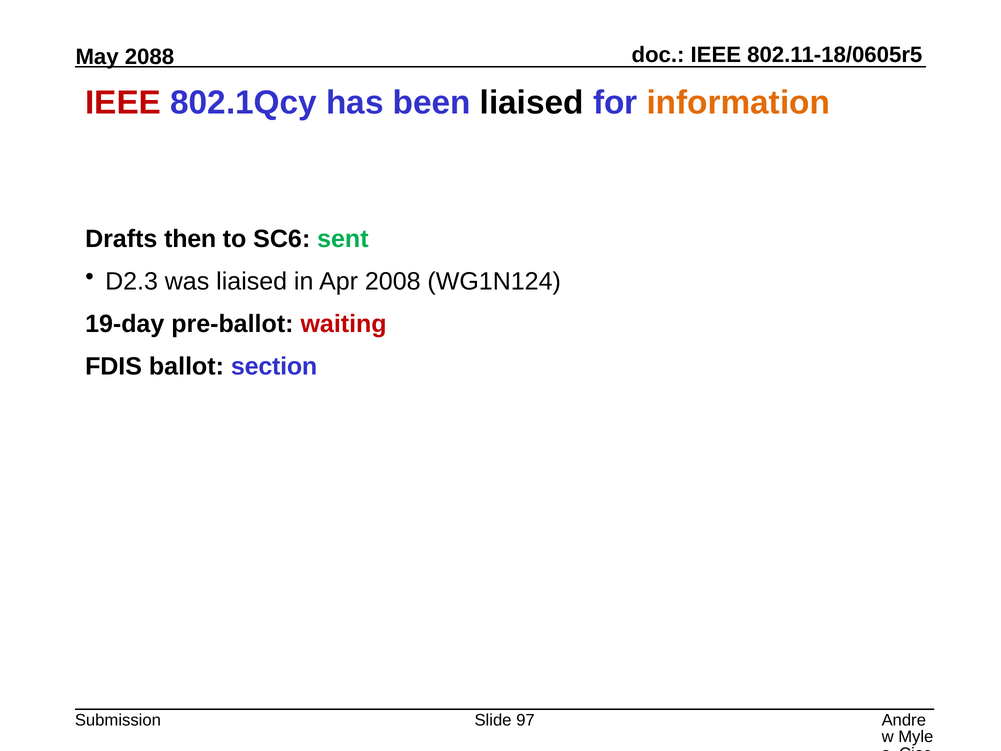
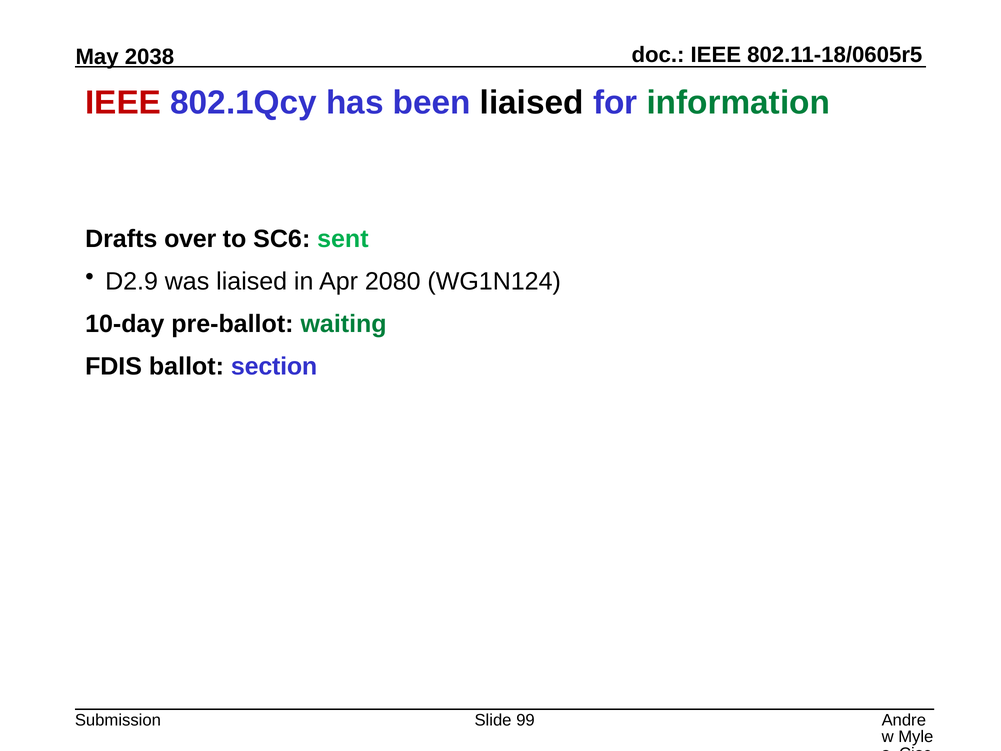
2088: 2088 -> 2038
information colour: orange -> green
then: then -> over
D2.3: D2.3 -> D2.9
2008: 2008 -> 2080
19-day: 19-day -> 10-day
waiting colour: red -> green
97: 97 -> 99
